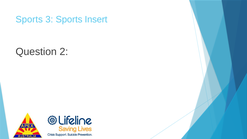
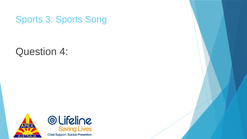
Insert: Insert -> Song
2: 2 -> 4
